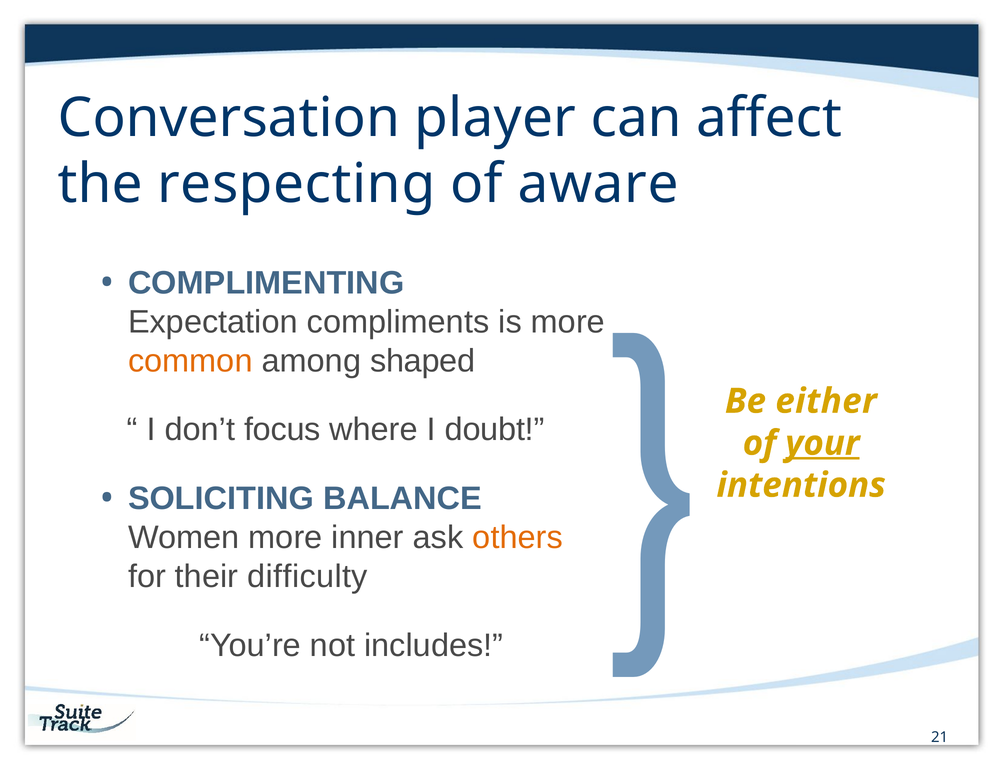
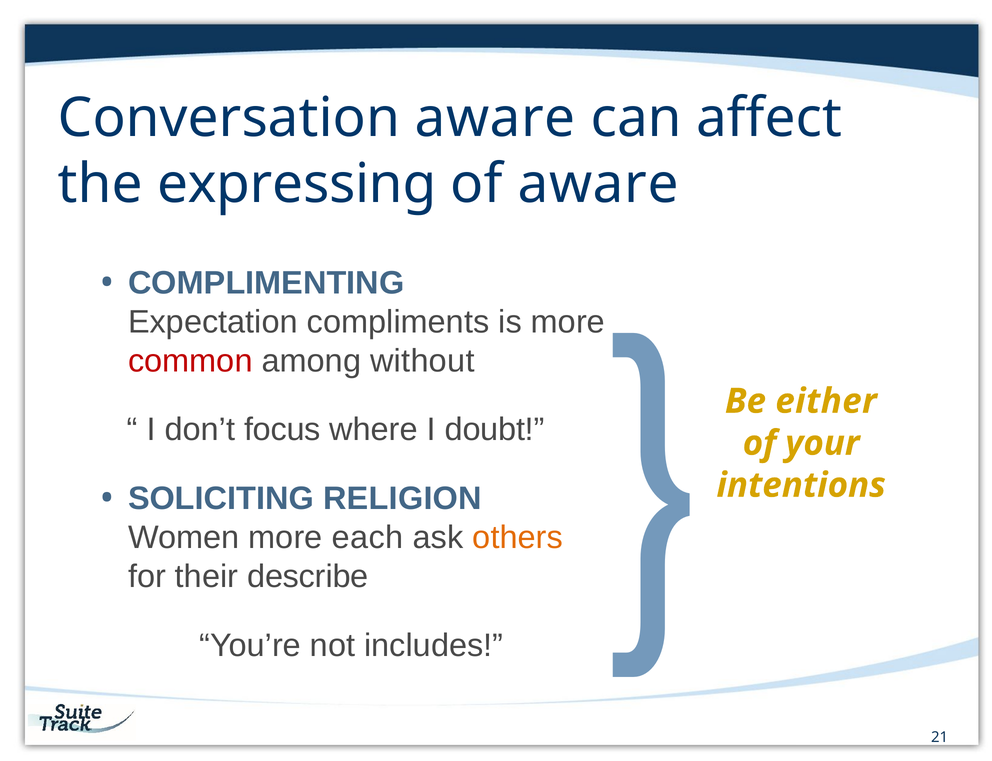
Conversation player: player -> aware
respecting: respecting -> expressing
common colour: orange -> red
shaped: shaped -> without
your underline: present -> none
BALANCE: BALANCE -> RELIGION
inner: inner -> each
difficulty: difficulty -> describe
